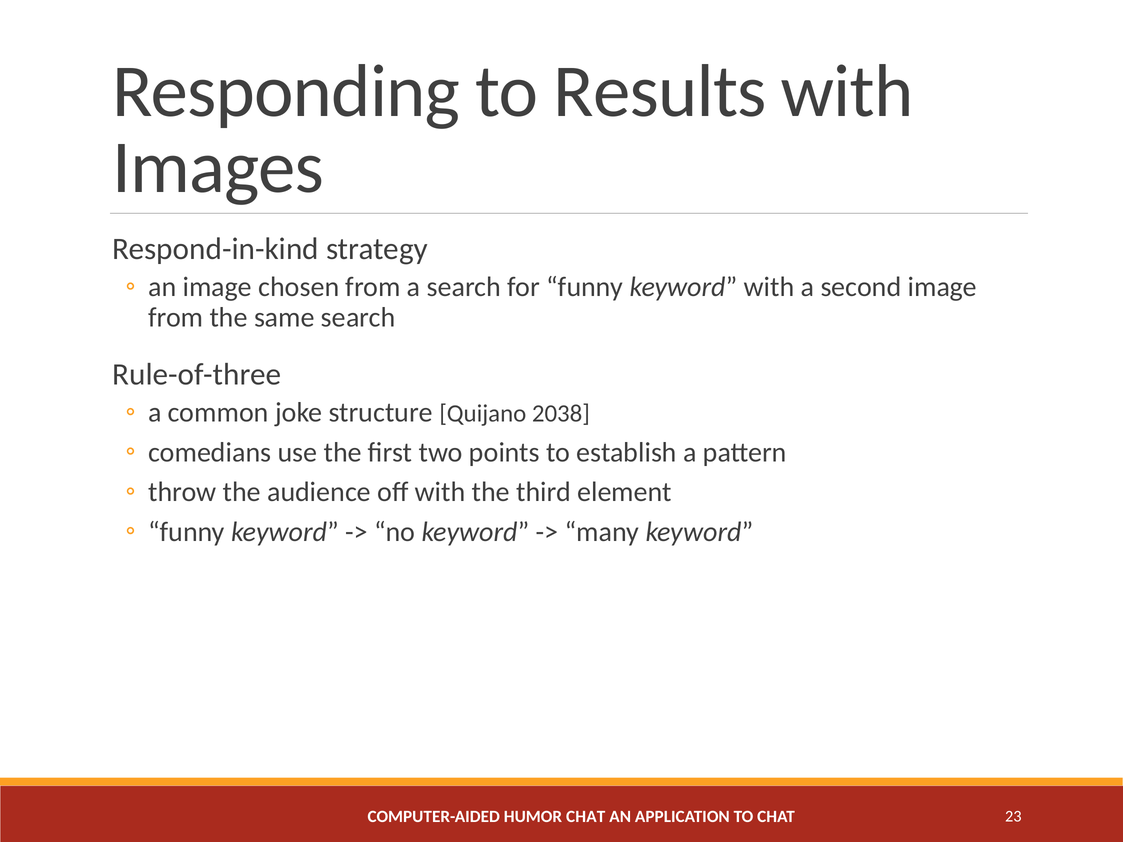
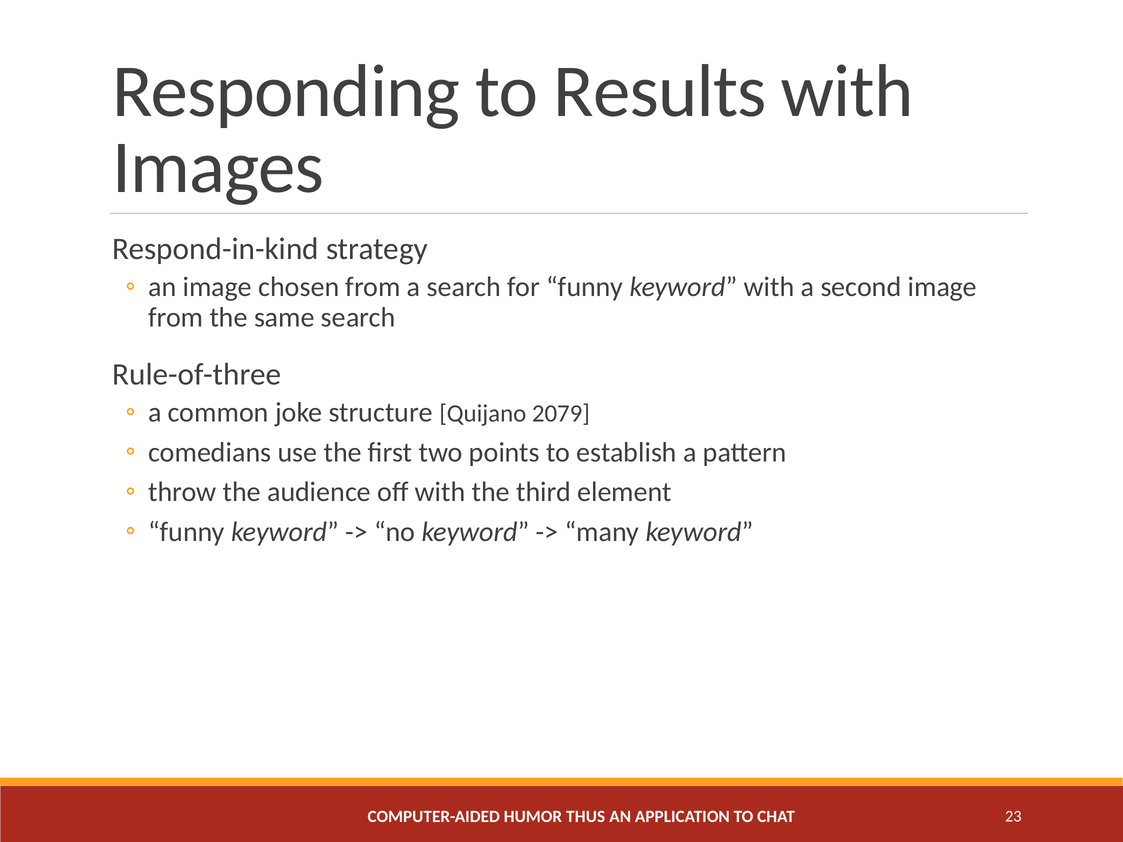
2038: 2038 -> 2079
HUMOR CHAT: CHAT -> THUS
